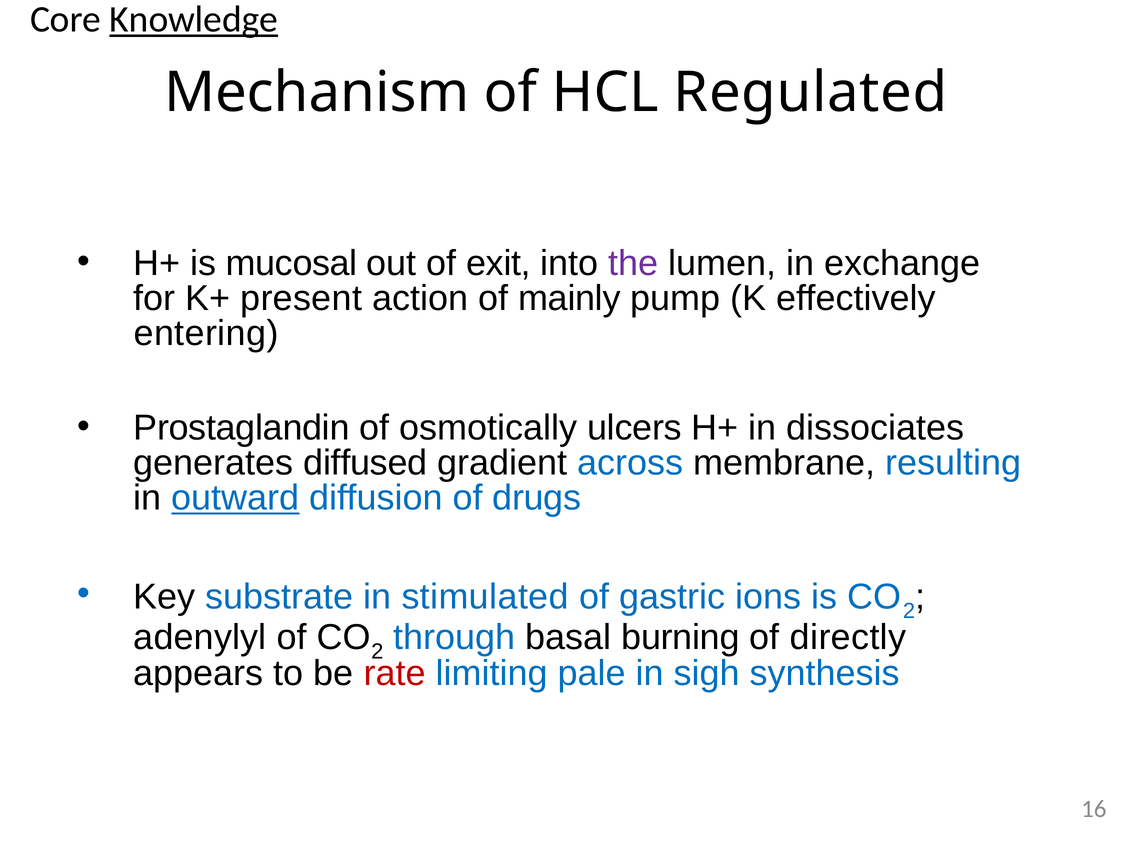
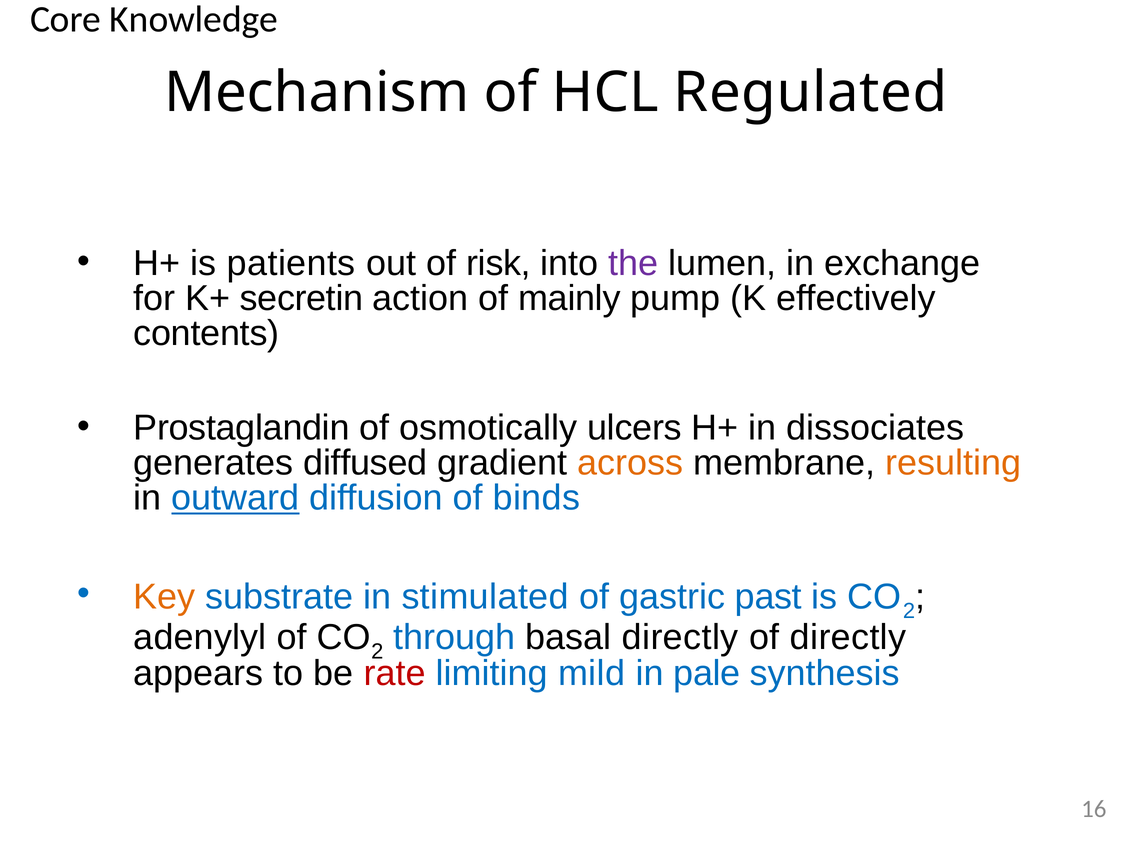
Knowledge underline: present -> none
mucosal: mucosal -> patients
exit: exit -> risk
present: present -> secretin
entering: entering -> contents
across colour: blue -> orange
resulting colour: blue -> orange
drugs: drugs -> binds
Key colour: black -> orange
ions: ions -> past
basal burning: burning -> directly
pale: pale -> mild
sigh: sigh -> pale
